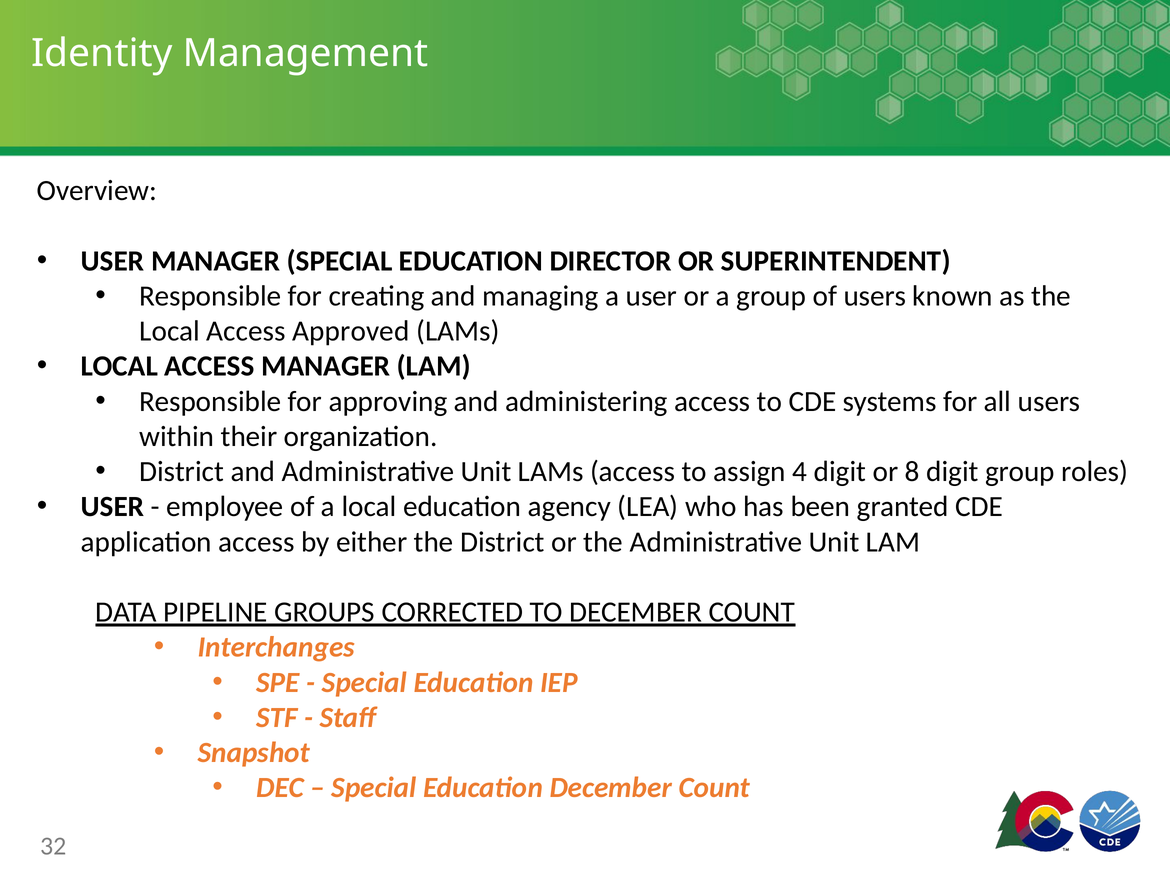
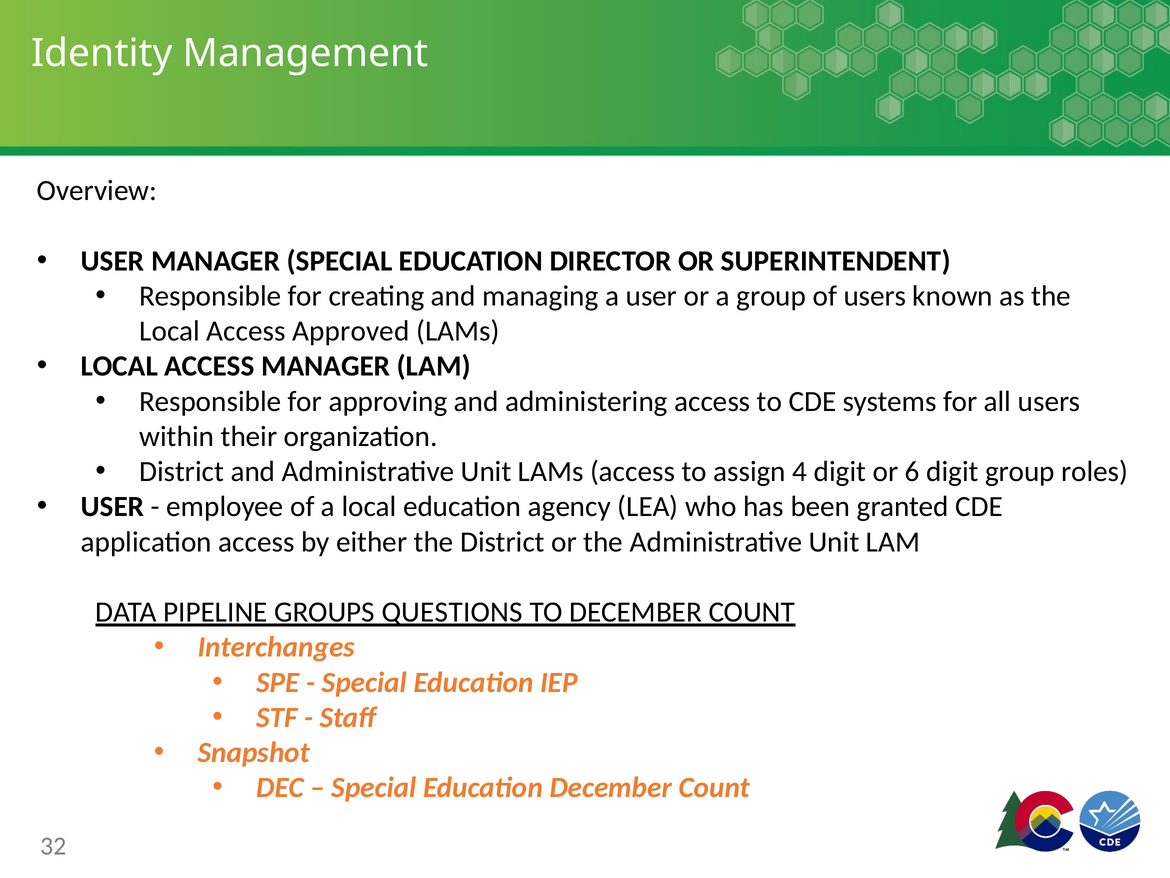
8: 8 -> 6
CORRECTED: CORRECTED -> QUESTIONS
